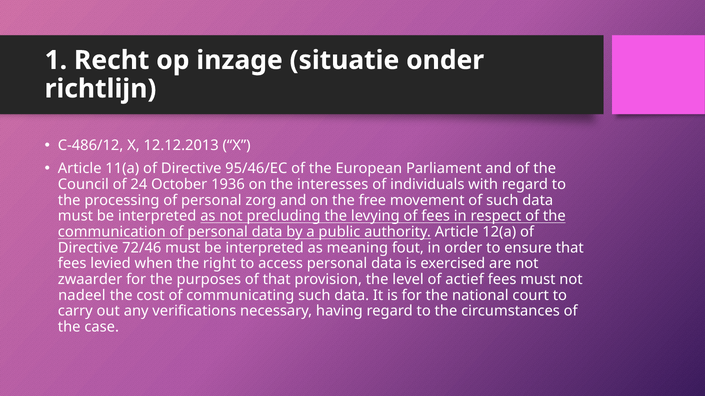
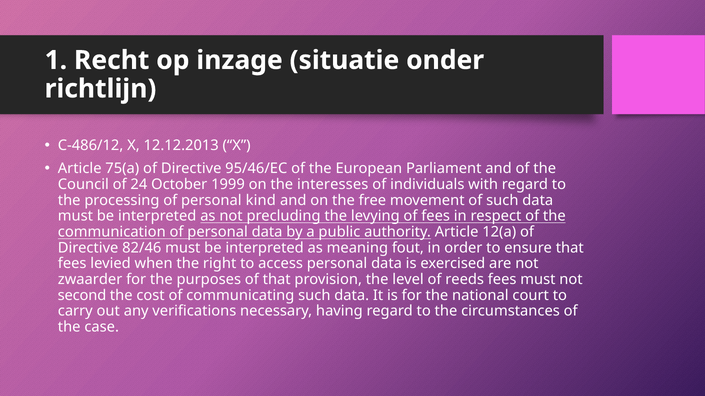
11(a: 11(a -> 75(a
1936: 1936 -> 1999
zorg: zorg -> kind
72/46: 72/46 -> 82/46
actief: actief -> reeds
nadeel: nadeel -> second
